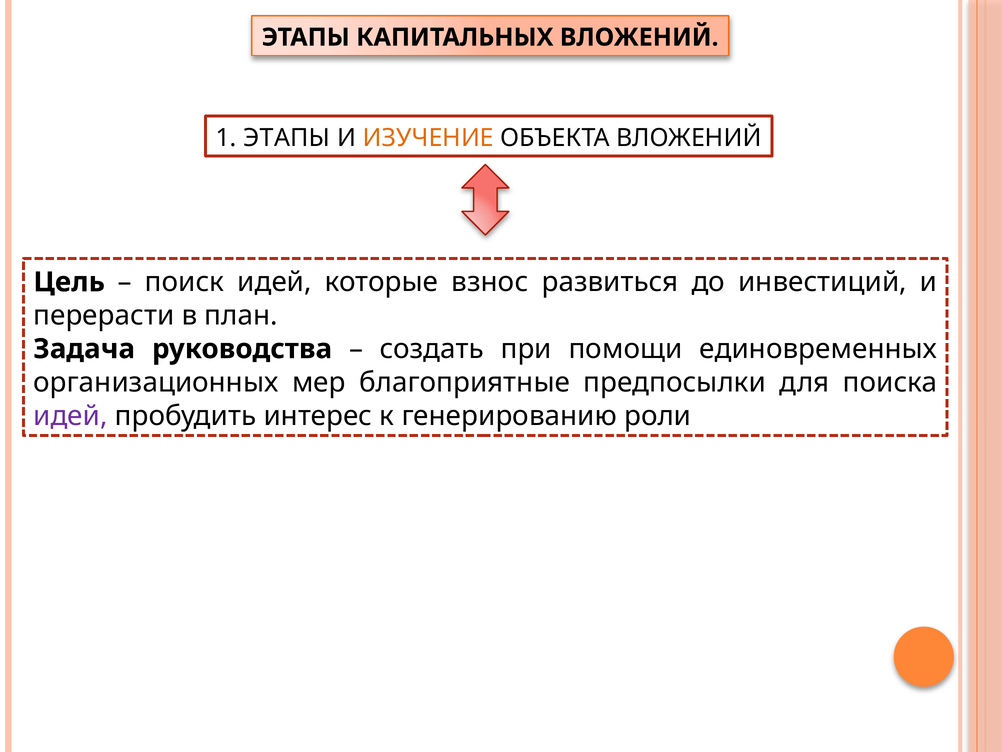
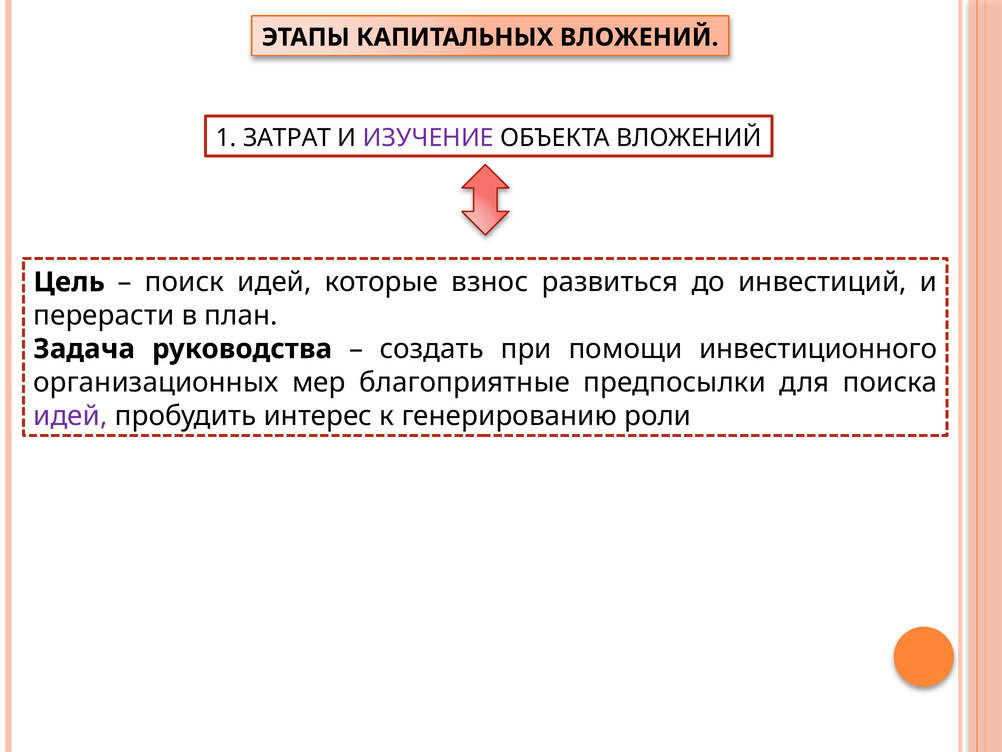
1 ЭТАПЫ: ЭТАПЫ -> ЗАТРАТ
ИЗУЧЕНИЕ colour: orange -> purple
единовременных: единовременных -> инвестиционного
